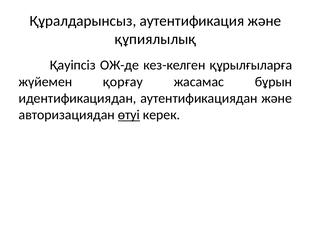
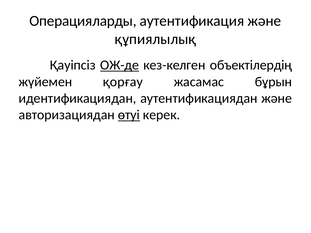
Құралдарынсыз: Құралдарынсыз -> Операцияларды
ОЖ-де underline: none -> present
құрылғыларға: құрылғыларға -> объектілердің
